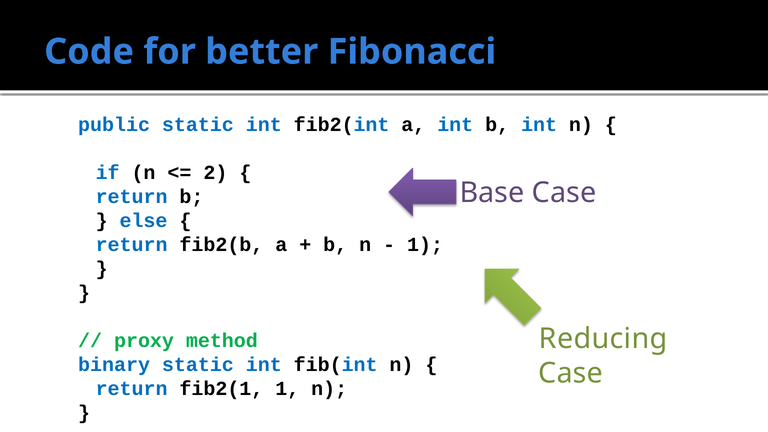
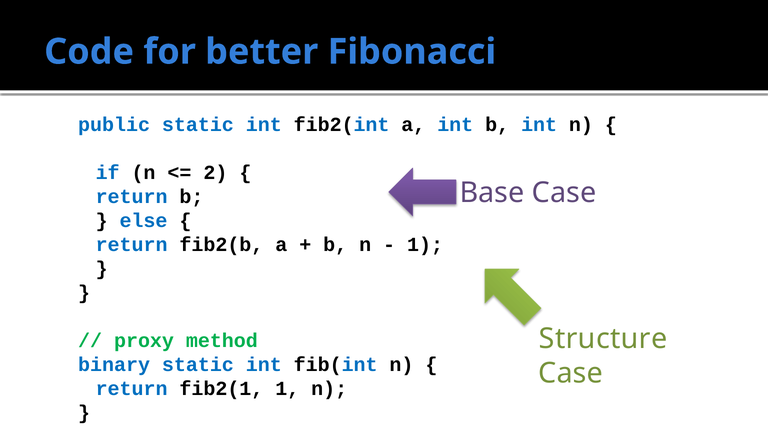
Reducing: Reducing -> Structure
